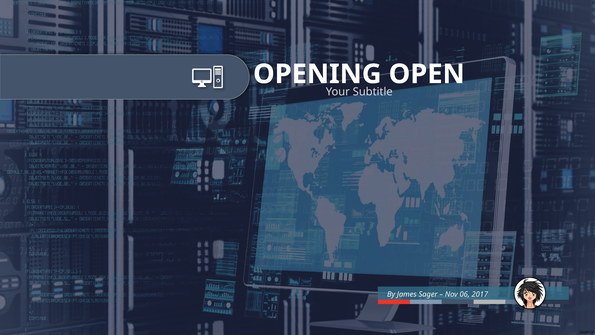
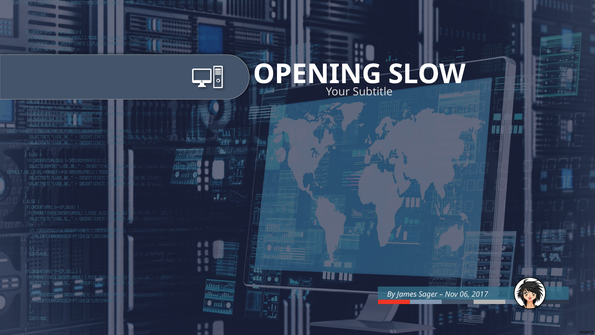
OPEN: OPEN -> SLOW
